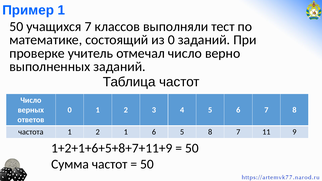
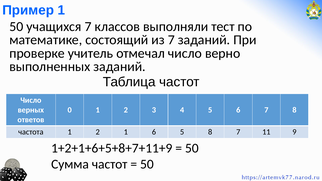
из 0: 0 -> 7
